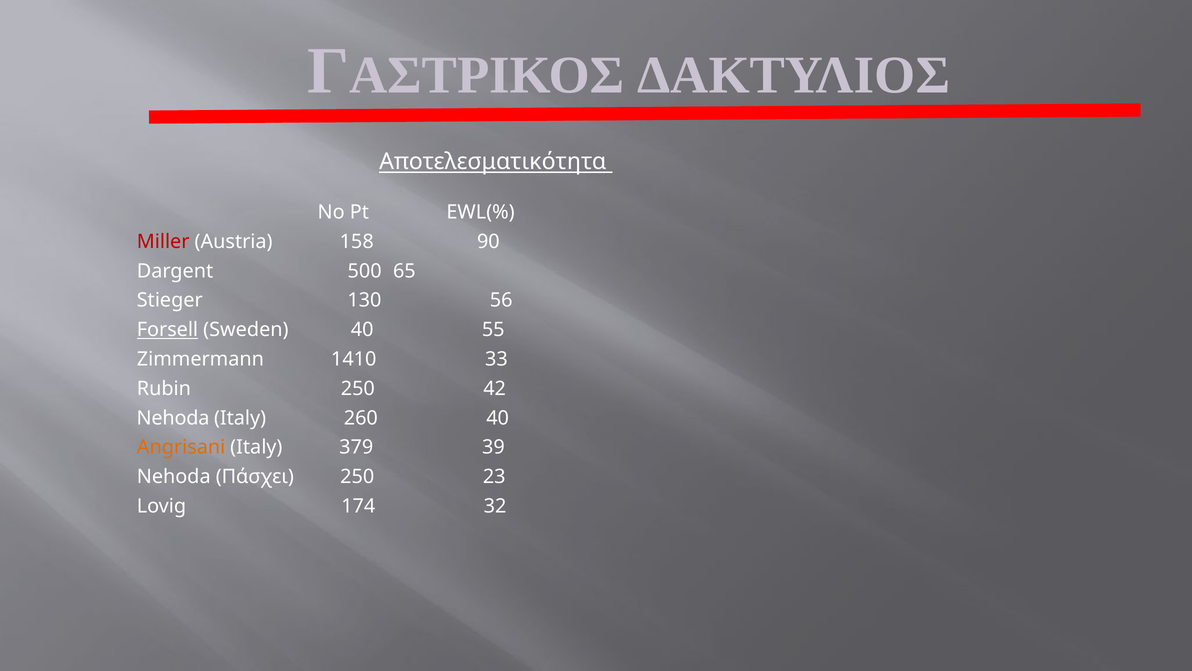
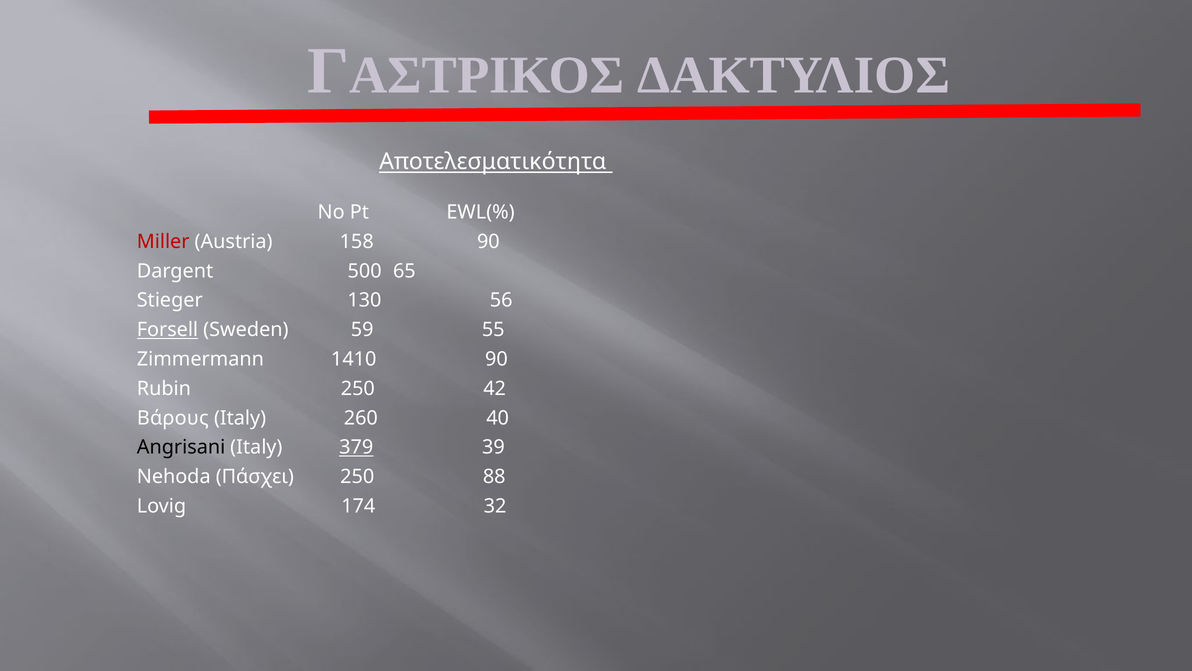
Sweden 40: 40 -> 59
1410 33: 33 -> 90
Nehoda at (173, 418): Nehoda -> Βάρους
Angrisani colour: orange -> black
379 underline: none -> present
23: 23 -> 88
